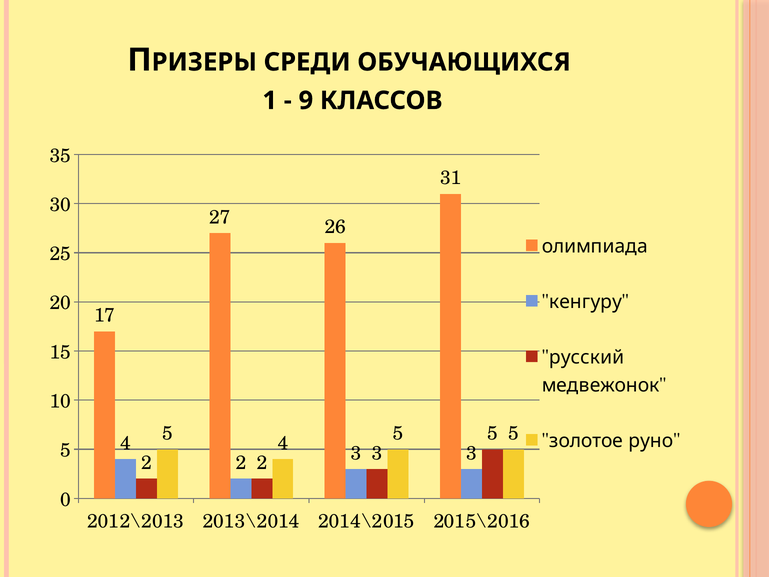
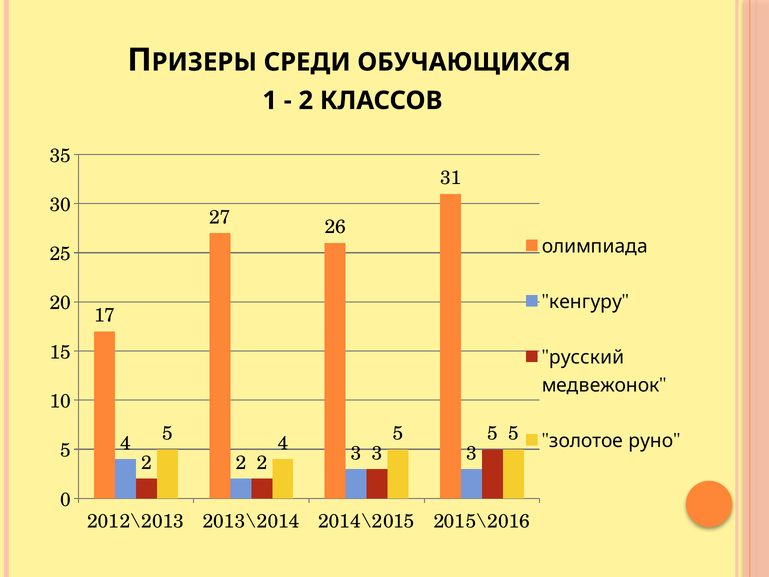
9 at (306, 101): 9 -> 2
